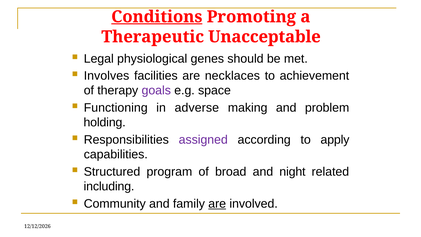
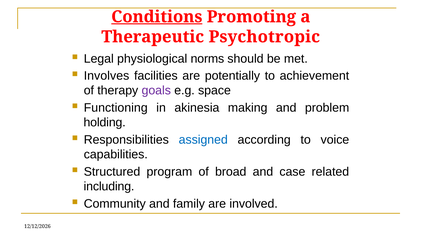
Unacceptable: Unacceptable -> Psychotropic
genes: genes -> norms
necklaces: necklaces -> potentially
adverse: adverse -> akinesia
assigned colour: purple -> blue
apply: apply -> voice
night: night -> case
are at (217, 204) underline: present -> none
